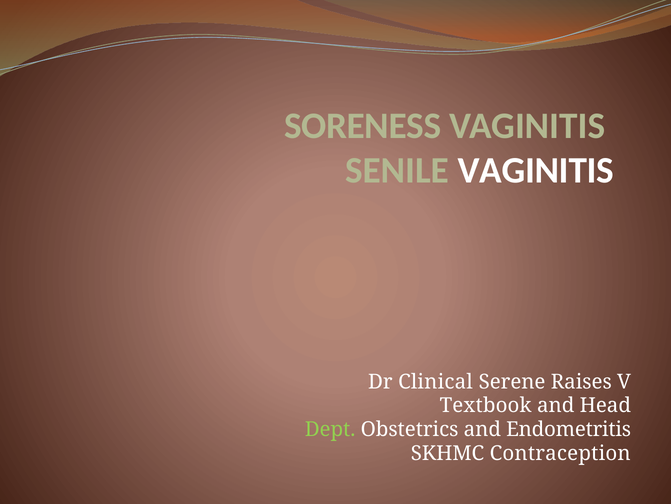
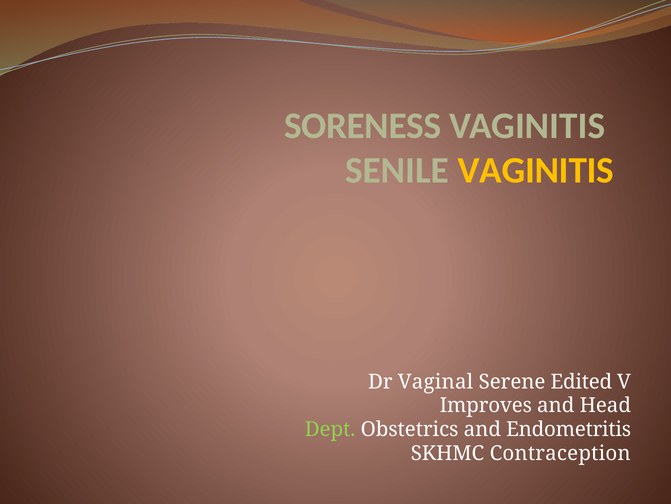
VAGINITIS at (536, 170) colour: white -> yellow
Clinical: Clinical -> Vaginal
Raises: Raises -> Edited
Textbook: Textbook -> Improves
